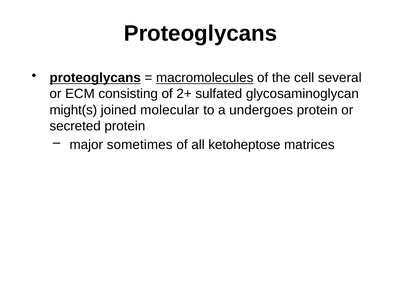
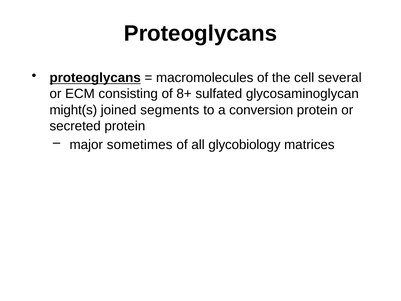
macromolecules underline: present -> none
2+: 2+ -> 8+
molecular: molecular -> segments
undergoes: undergoes -> conversion
ketoheptose: ketoheptose -> glycobiology
